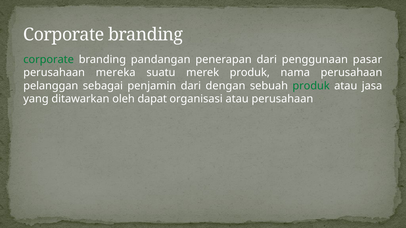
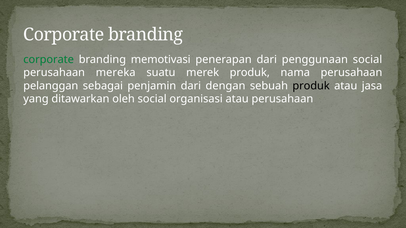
pandangan: pandangan -> memotivasi
penggunaan pasar: pasar -> social
produk at (311, 86) colour: green -> black
oleh dapat: dapat -> social
